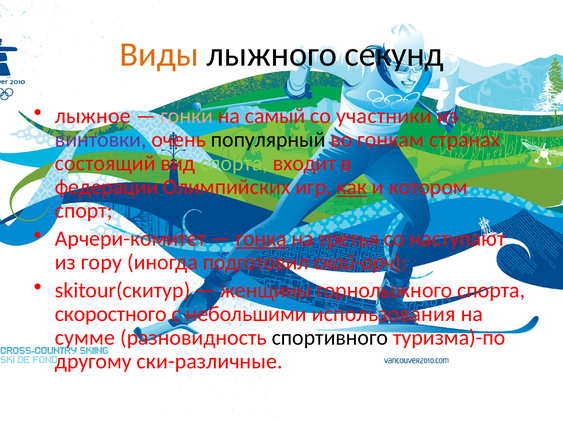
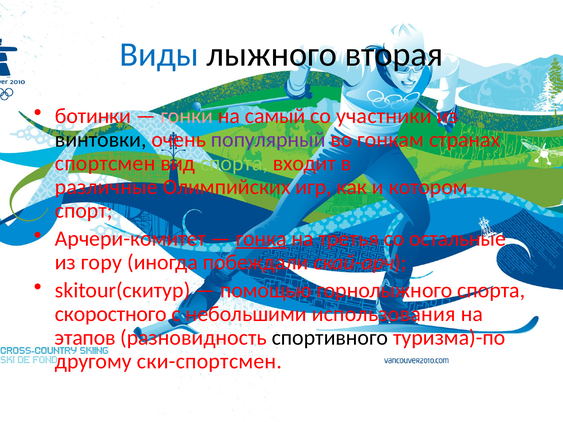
Виды colour: orange -> blue
секунд: секунд -> вторая
лыжное: лыжное -> ботинки
винтовки colour: purple -> black
популярный colour: black -> purple
состоящий: состоящий -> спортсмен
федерации: федерации -> различные
как underline: present -> none
наступают: наступают -> остальные
подготовил: подготовил -> побеждали
женщины: женщины -> помощью
сумме: сумме -> этапов
ски-различные: ски-различные -> ски-спортсмен
